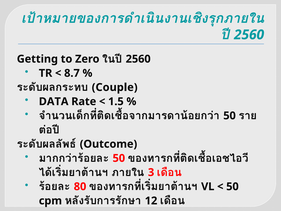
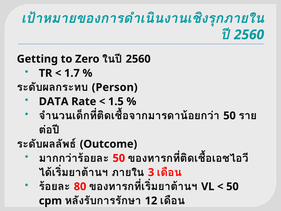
8.7: 8.7 -> 1.7
Couple: Couple -> Person
